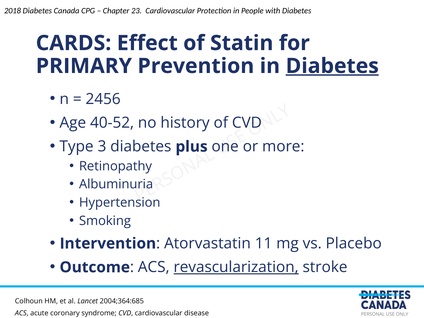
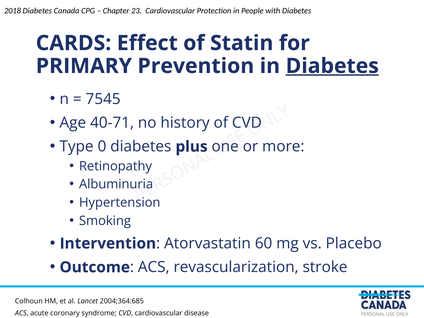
2456: 2456 -> 7545
40-52: 40-52 -> 40-71
3: 3 -> 0
11: 11 -> 60
revascularization underline: present -> none
